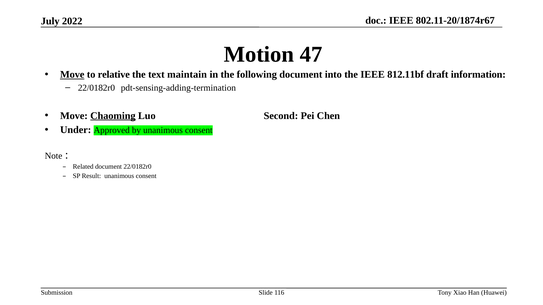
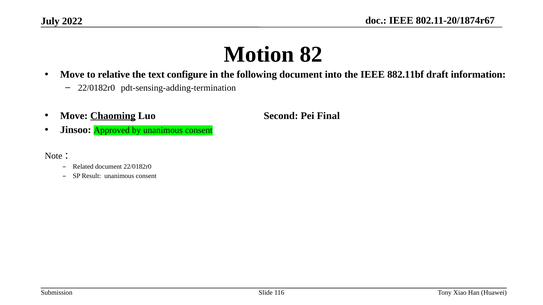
47: 47 -> 82
Move at (72, 75) underline: present -> none
maintain: maintain -> configure
812.11bf: 812.11bf -> 882.11bf
Chen: Chen -> Final
Under: Under -> Jinsoo
